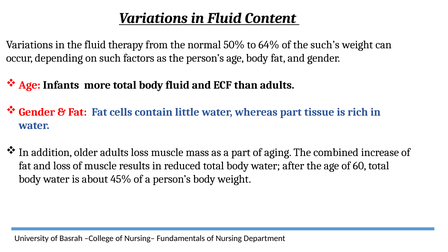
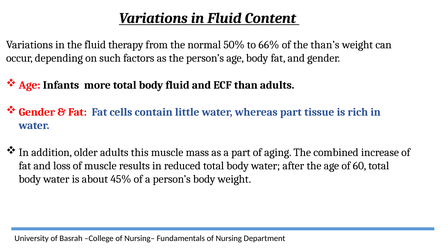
64%: 64% -> 66%
such’s: such’s -> than’s
adults loss: loss -> this
